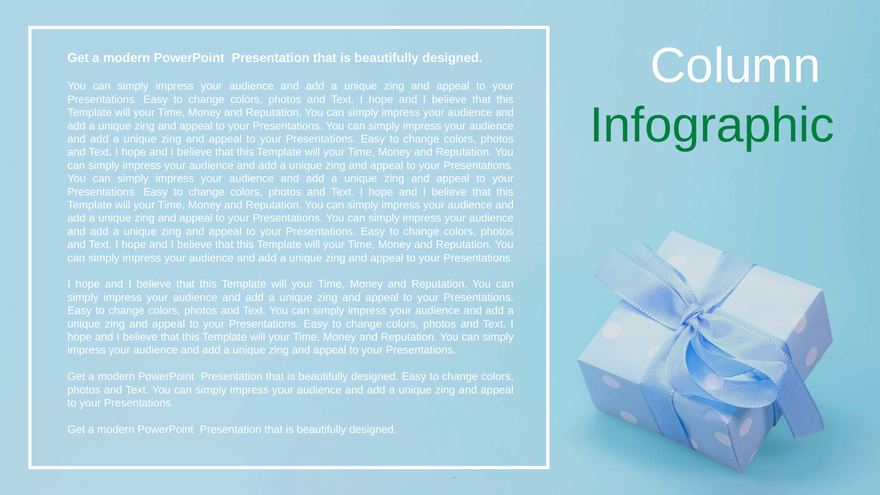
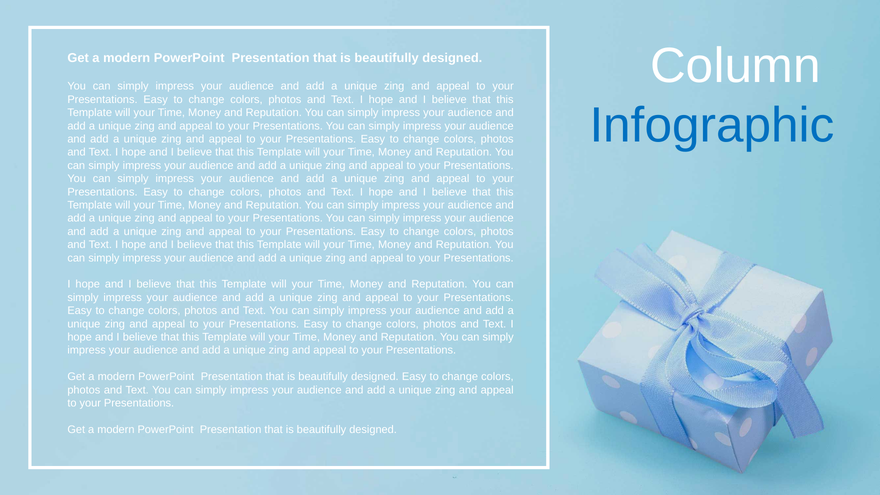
Infographic colour: green -> blue
